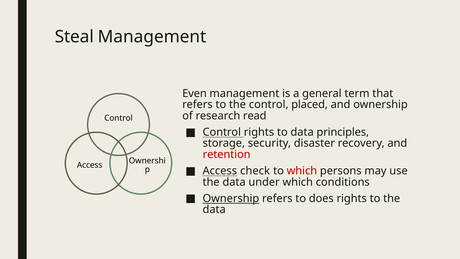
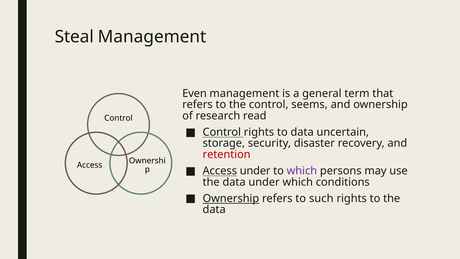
placed: placed -> seems
principles: principles -> uncertain
Access check: check -> under
which at (302, 171) colour: red -> purple
does: does -> such
